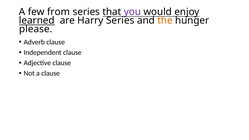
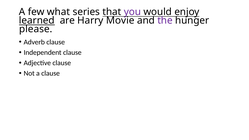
from: from -> what
Harry Series: Series -> Movie
the colour: orange -> purple
